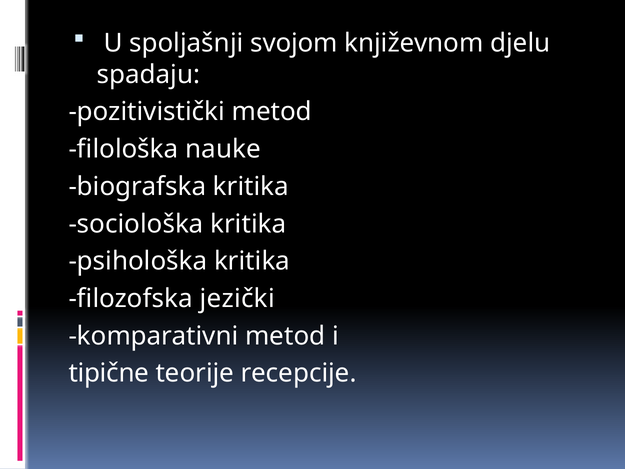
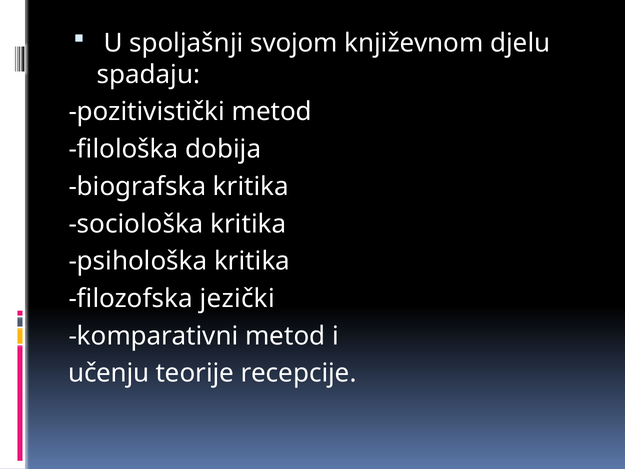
nauke: nauke -> dobija
tipične: tipične -> učenju
